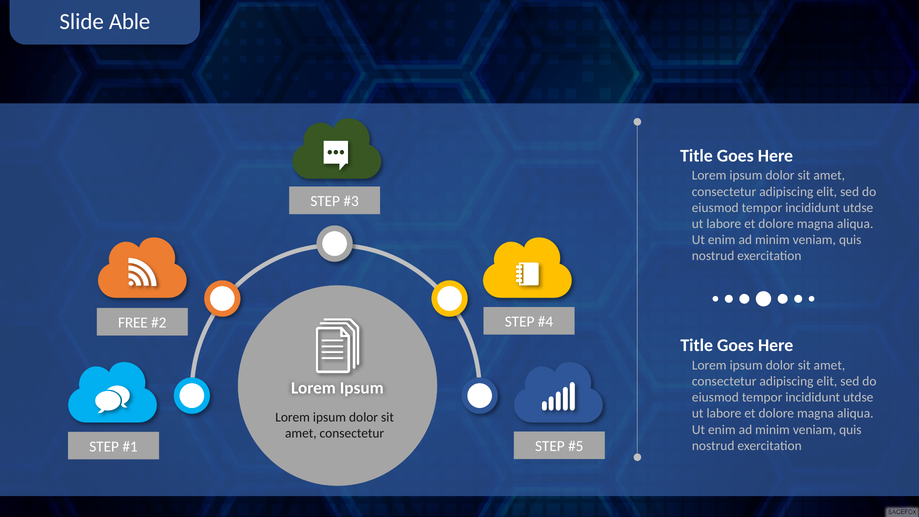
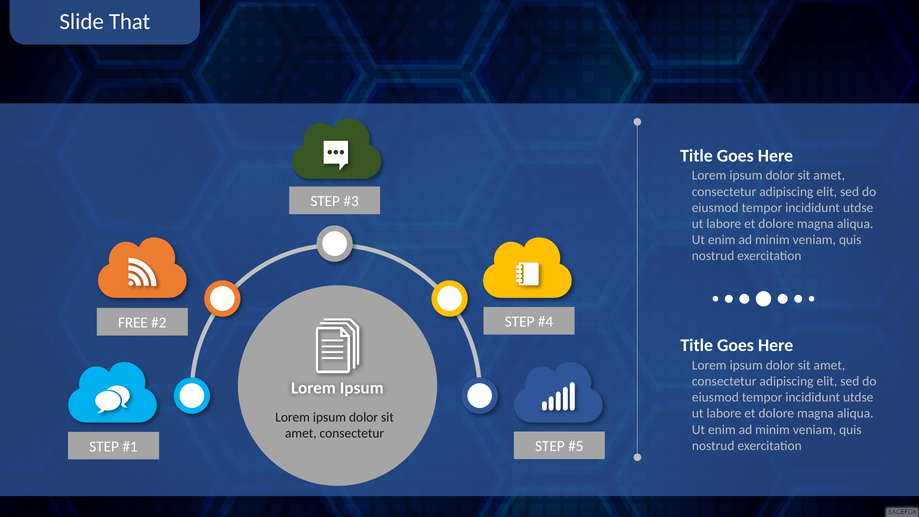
Able: Able -> That
